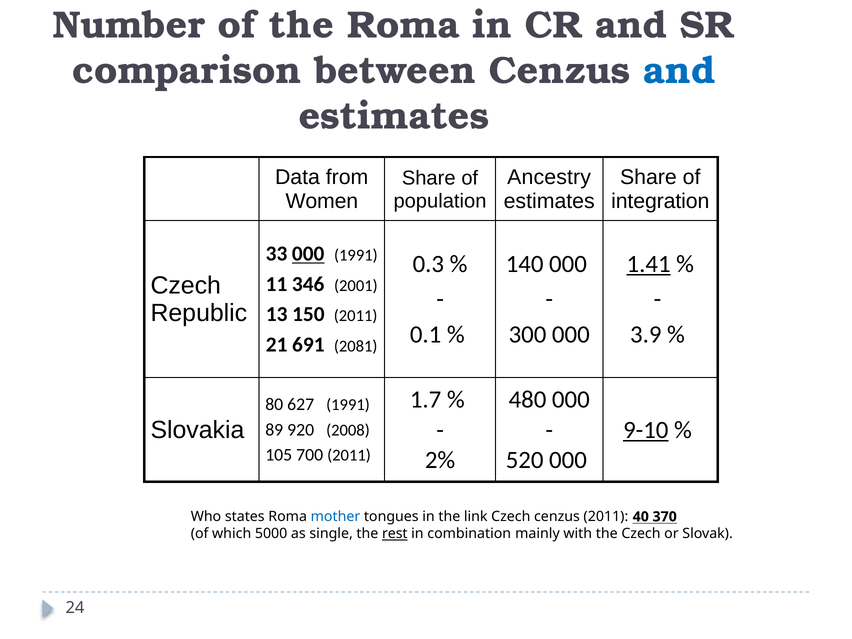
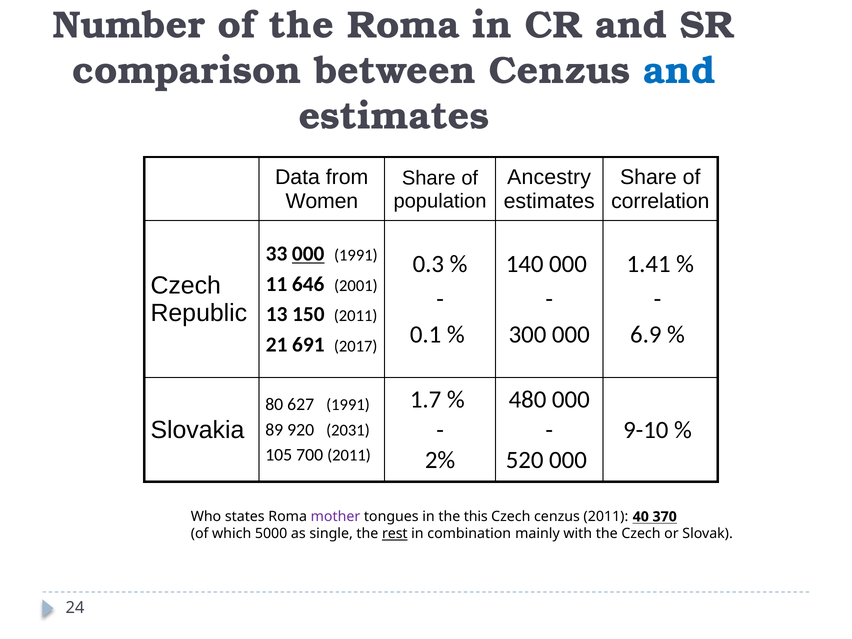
integration: integration -> correlation
1.41 underline: present -> none
346: 346 -> 646
3.9: 3.9 -> 6.9
2081: 2081 -> 2017
9-10 underline: present -> none
2008: 2008 -> 2031
mother colour: blue -> purple
link: link -> this
